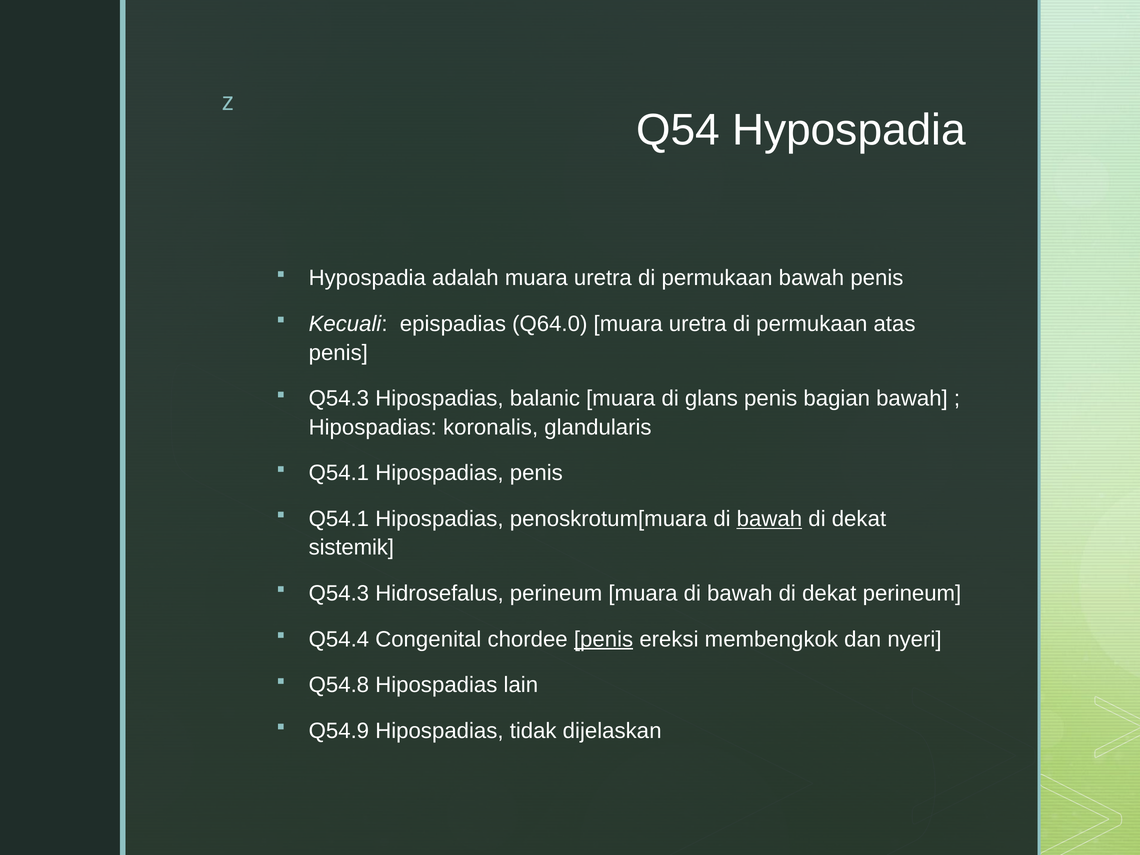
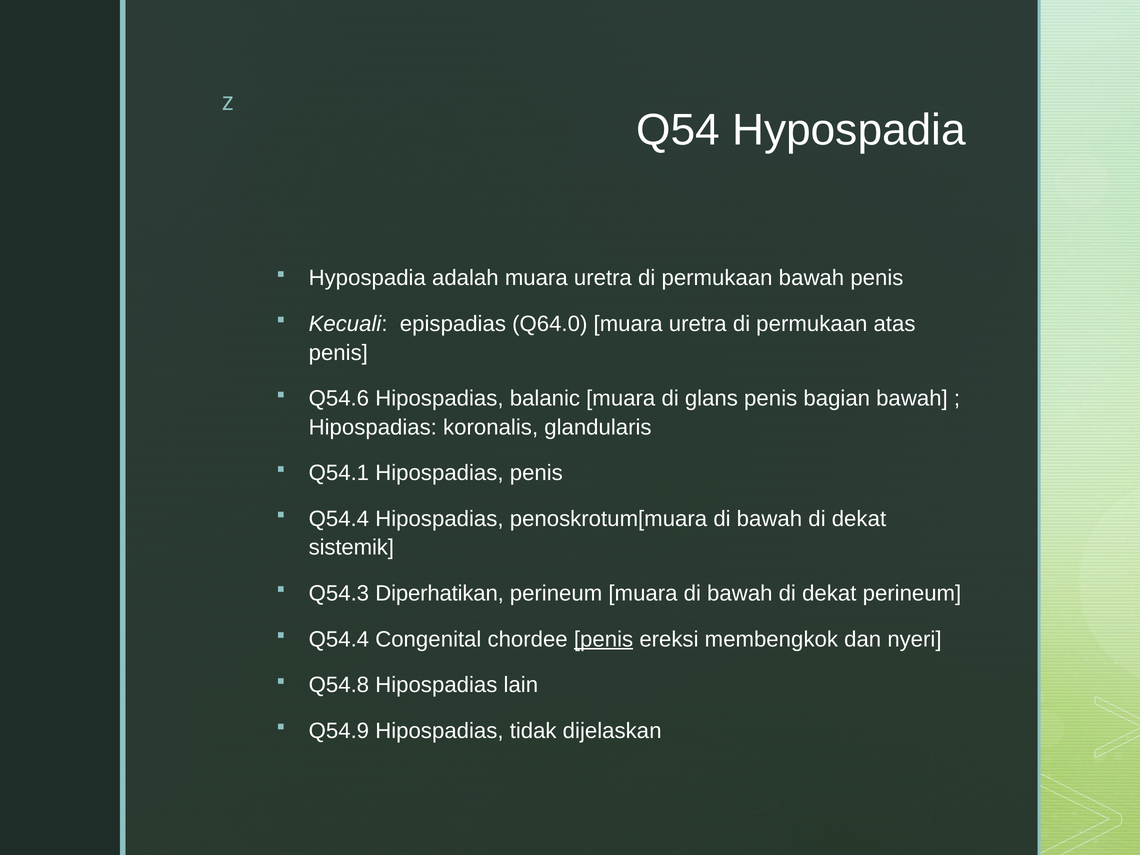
Q54.3 at (339, 399): Q54.3 -> Q54.6
Q54.1 at (339, 519): Q54.1 -> Q54.4
bawah at (769, 519) underline: present -> none
Hidrosefalus: Hidrosefalus -> Diperhatikan
